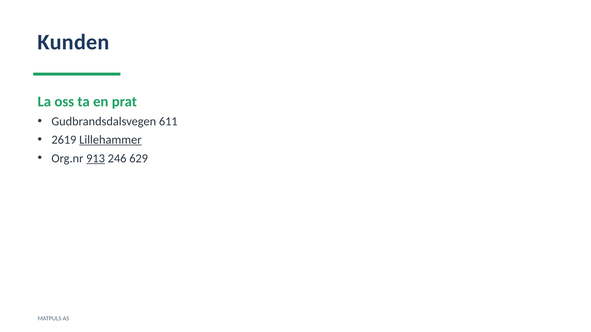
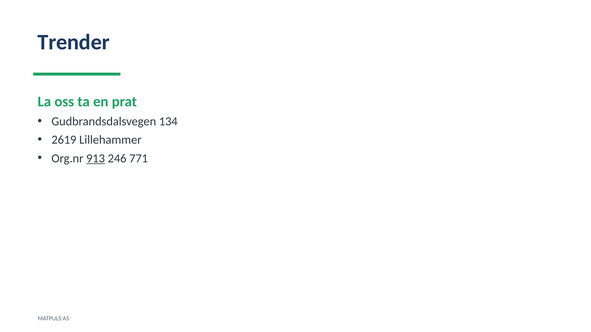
Kunden: Kunden -> Trender
611: 611 -> 134
Lillehammer underline: present -> none
629: 629 -> 771
